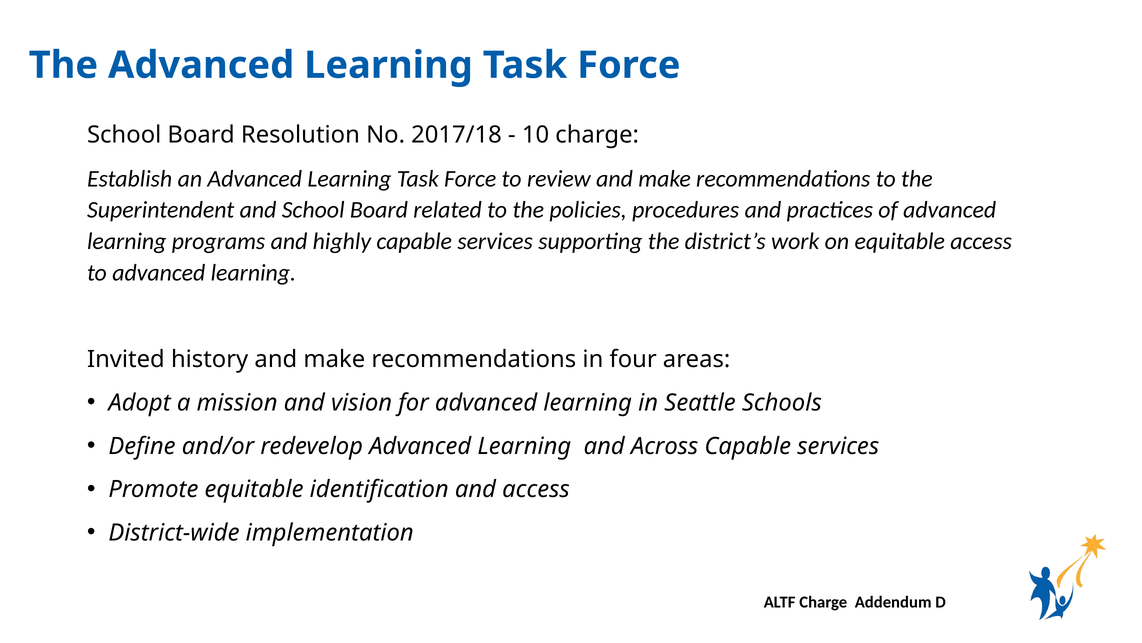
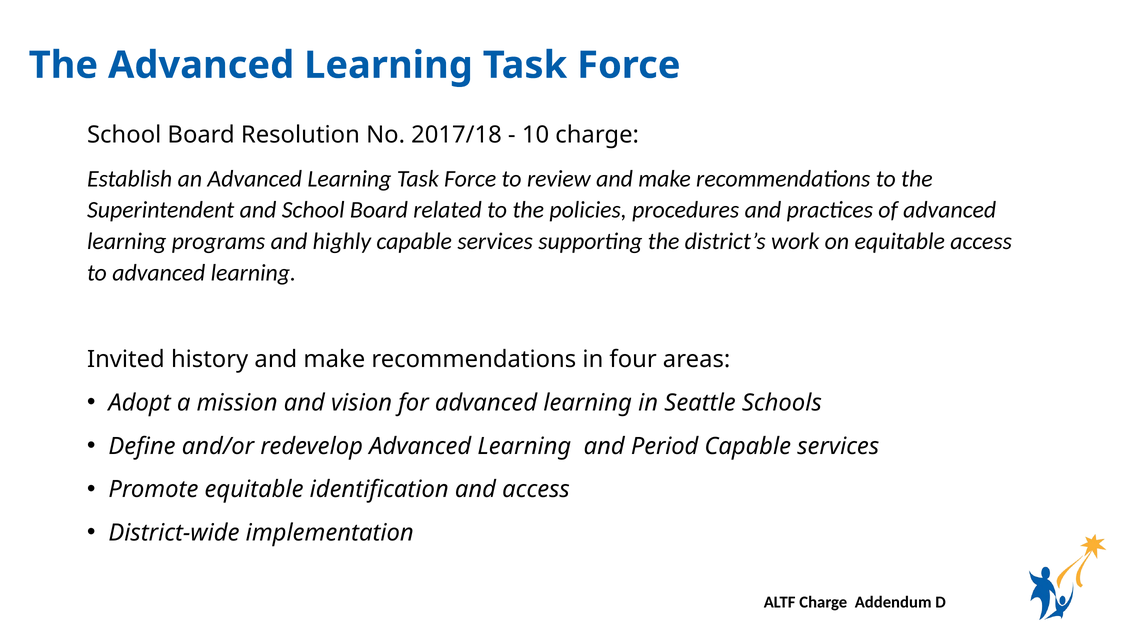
Across: Across -> Period
